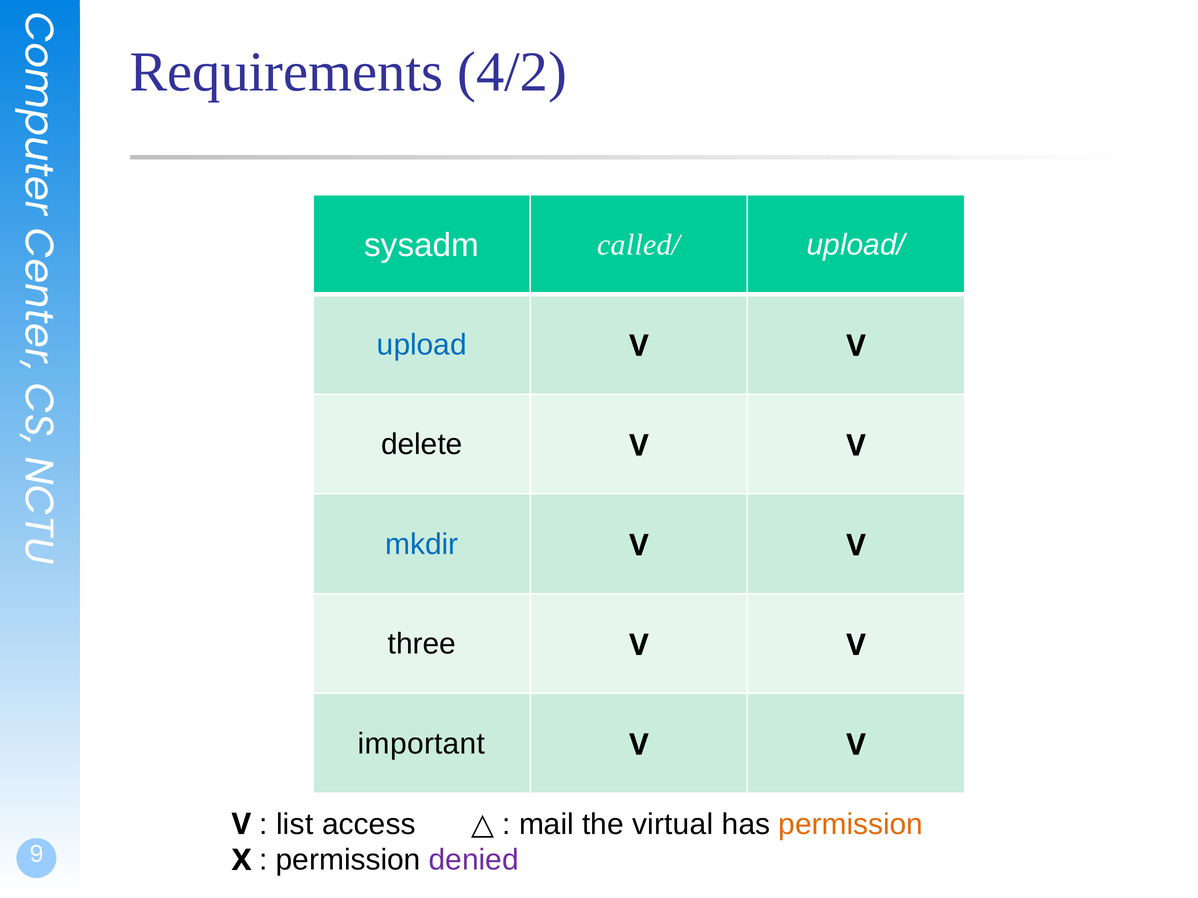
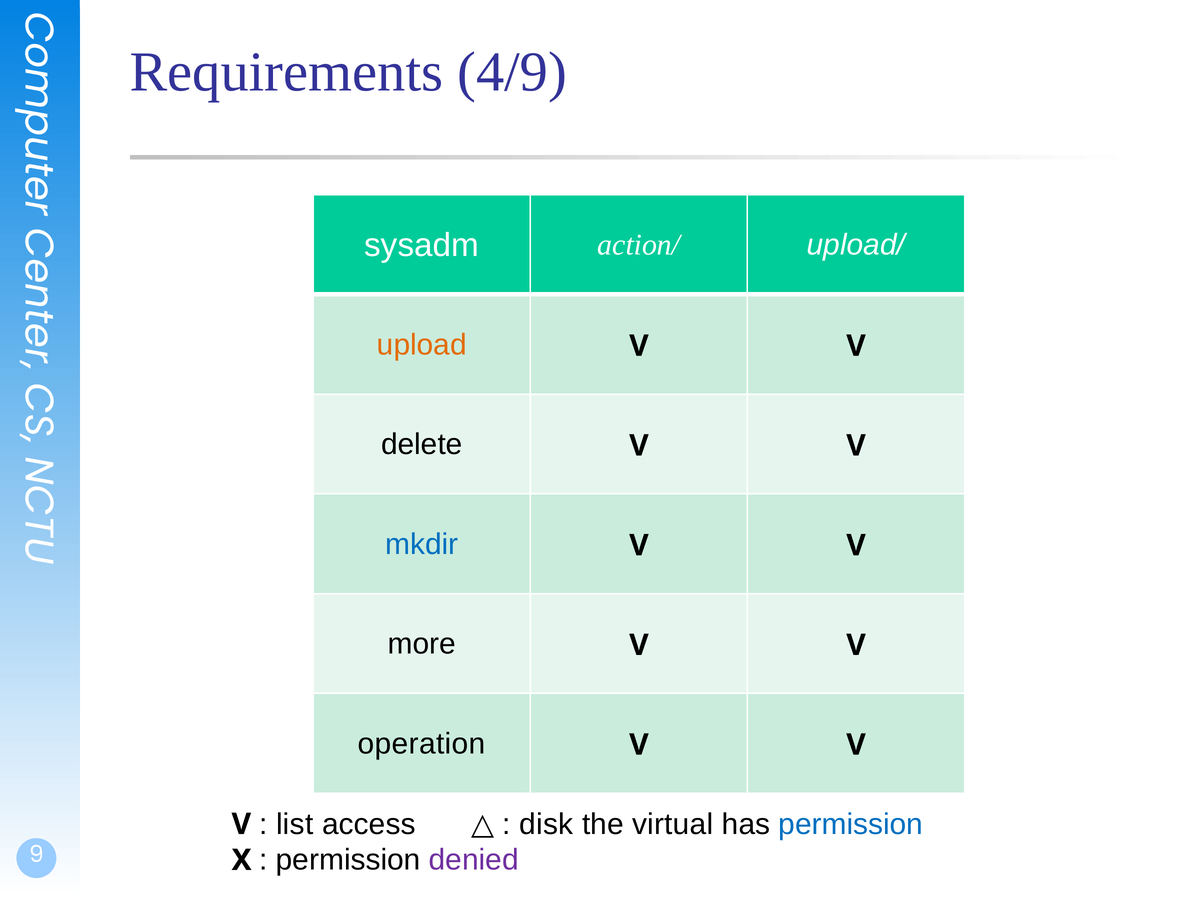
4/2: 4/2 -> 4/9
called/: called/ -> action/
upload colour: blue -> orange
three: three -> more
important: important -> operation
mail: mail -> disk
permission at (851, 825) colour: orange -> blue
